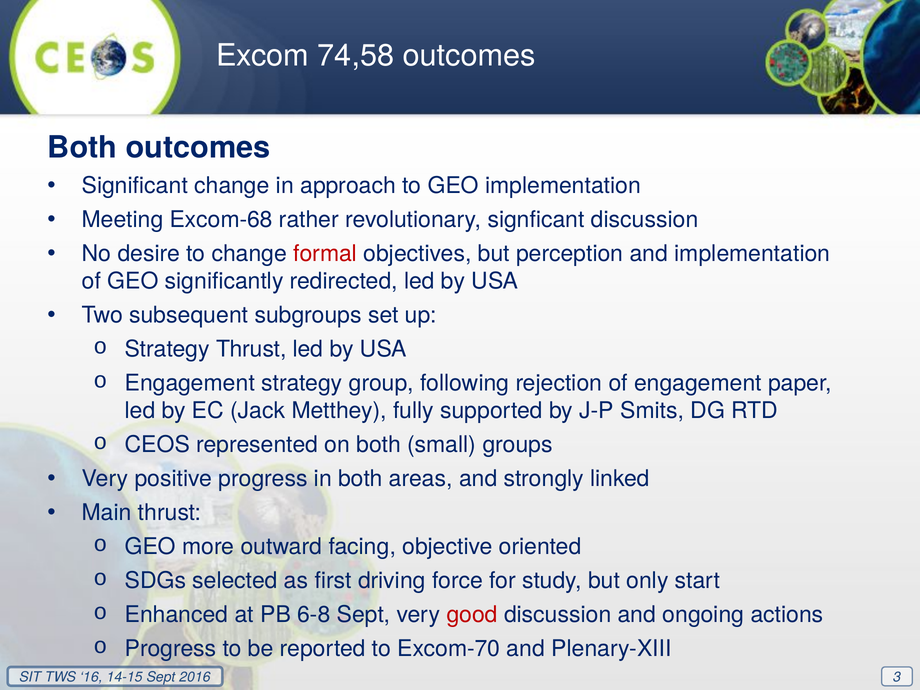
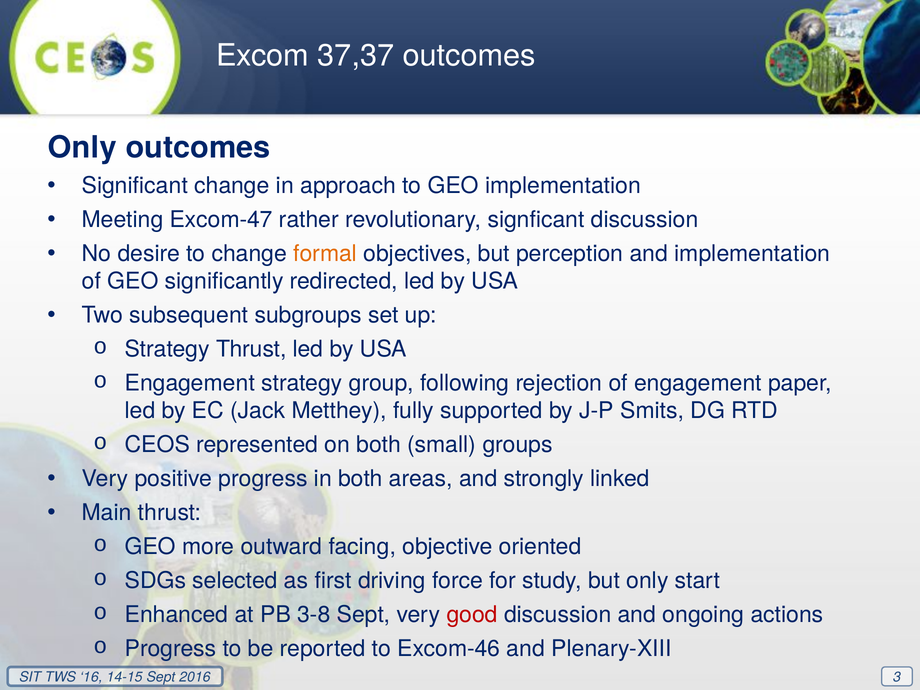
74,58: 74,58 -> 37,37
Both at (82, 148): Both -> Only
Excom-68: Excom-68 -> Excom-47
formal colour: red -> orange
6-8: 6-8 -> 3-8
Excom-70: Excom-70 -> Excom-46
